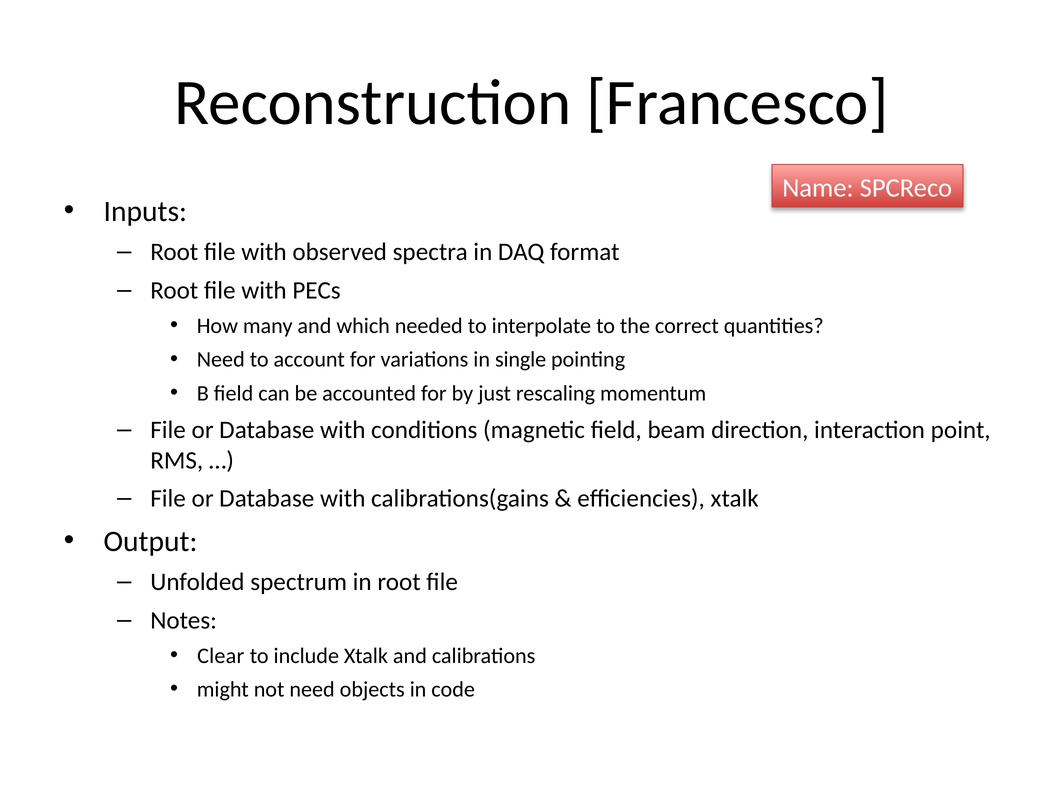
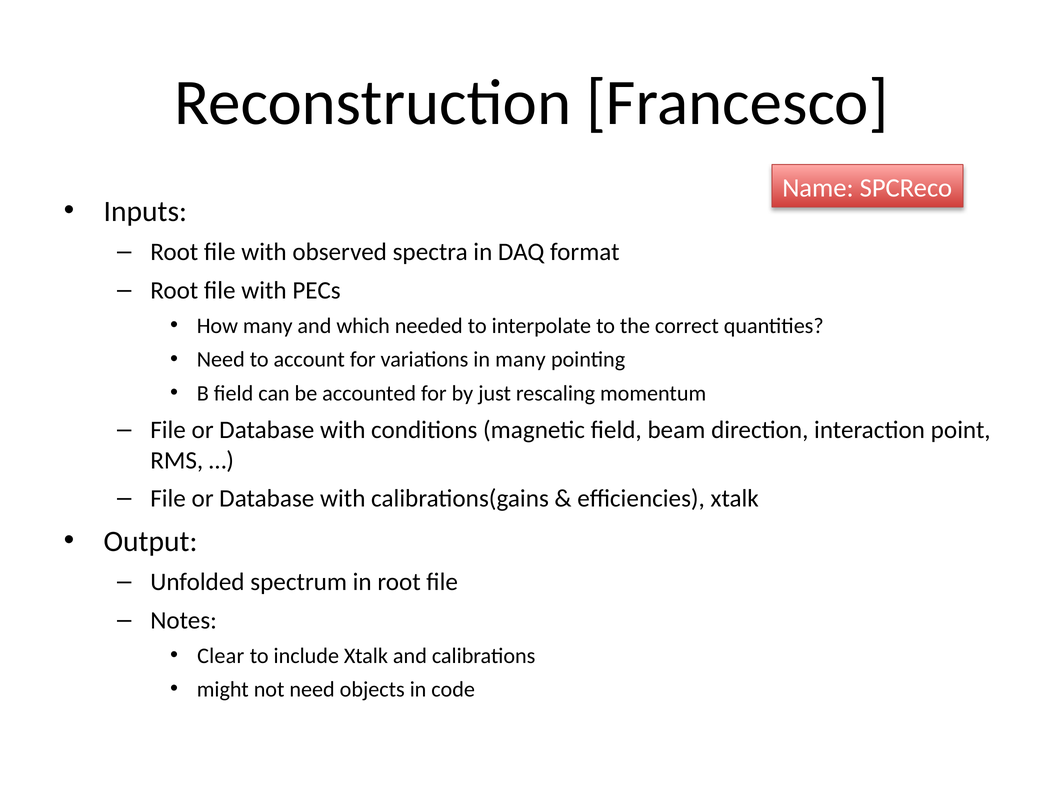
in single: single -> many
